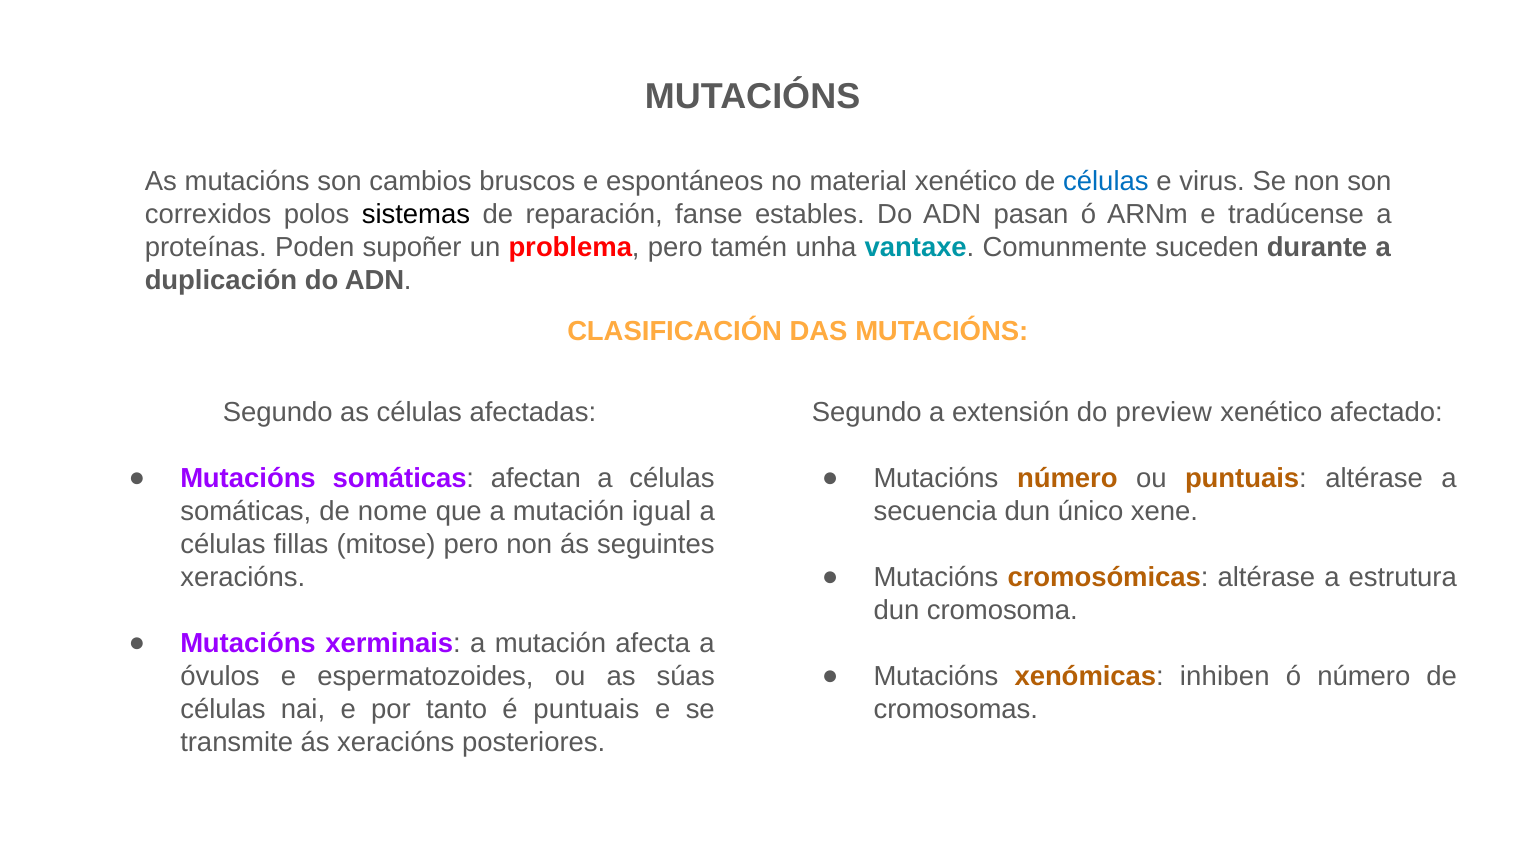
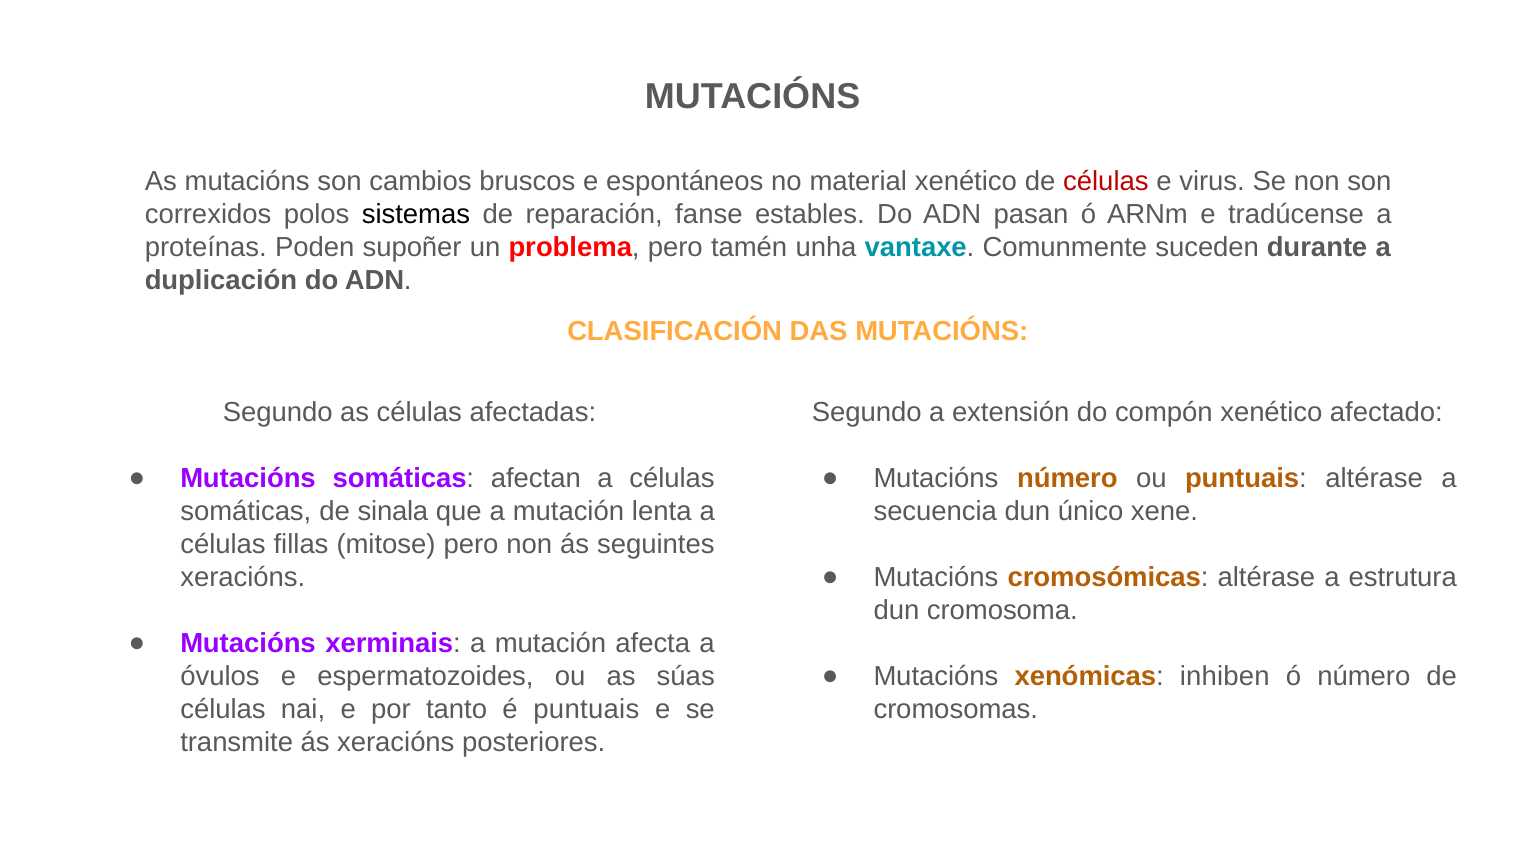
células at (1106, 181) colour: blue -> red
preview: preview -> compón
nome: nome -> sinala
igual: igual -> lenta
